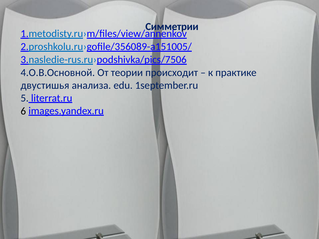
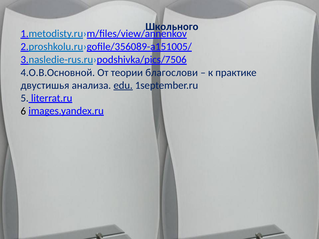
Симметрии: Симметрии -> Школьного
происходит: происходит -> благослови
edu underline: none -> present
